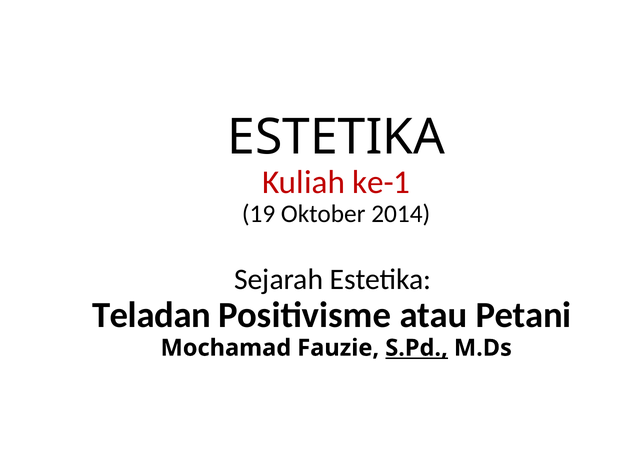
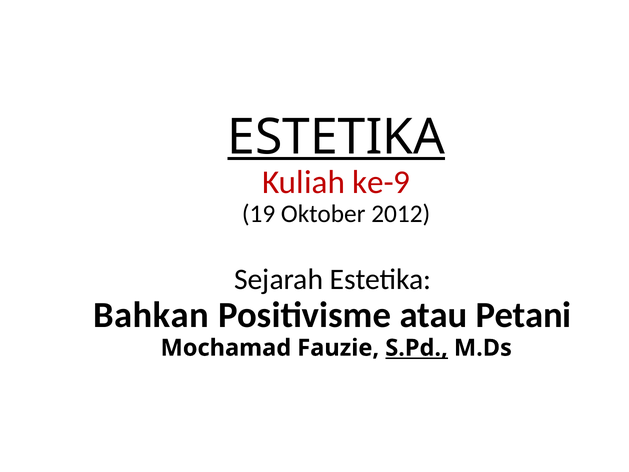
ESTETIKA at (336, 137) underline: none -> present
ke-1: ke-1 -> ke-9
2014: 2014 -> 2012
Teladan: Teladan -> Bahkan
